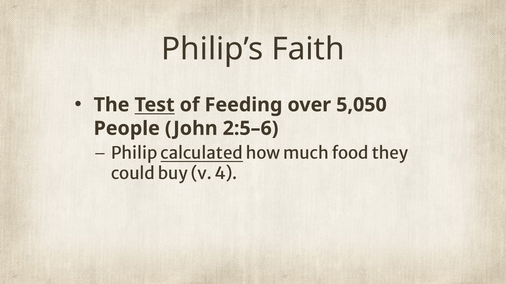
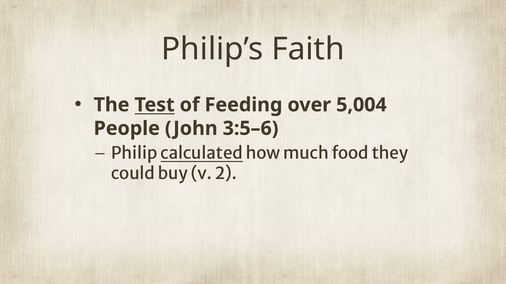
5,050: 5,050 -> 5,004
2:5–6: 2:5–6 -> 3:5–6
4: 4 -> 2
